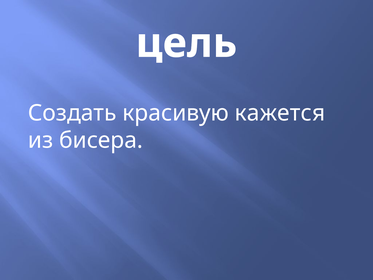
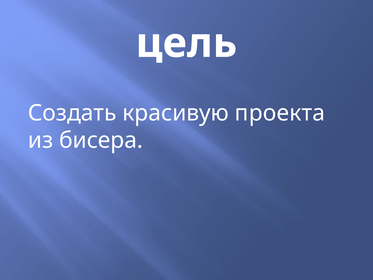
кажется: кажется -> проекта
